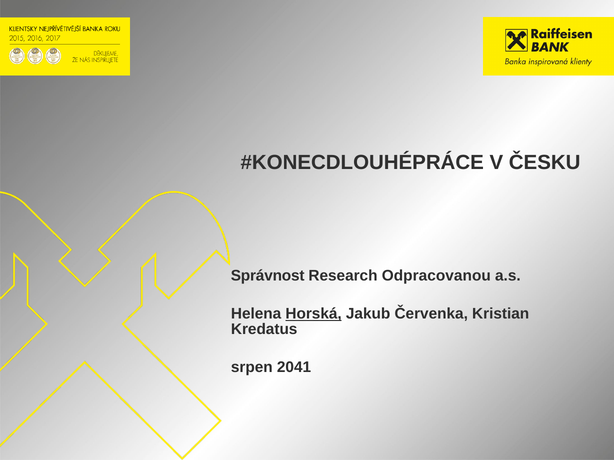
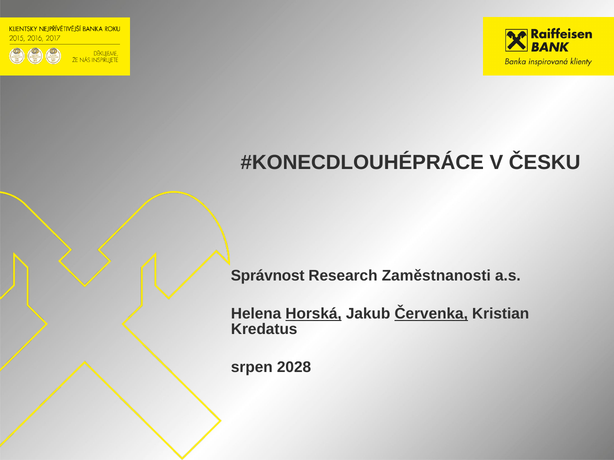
Odpracovanou: Odpracovanou -> Zaměstnanosti
Červenka underline: none -> present
2041: 2041 -> 2028
